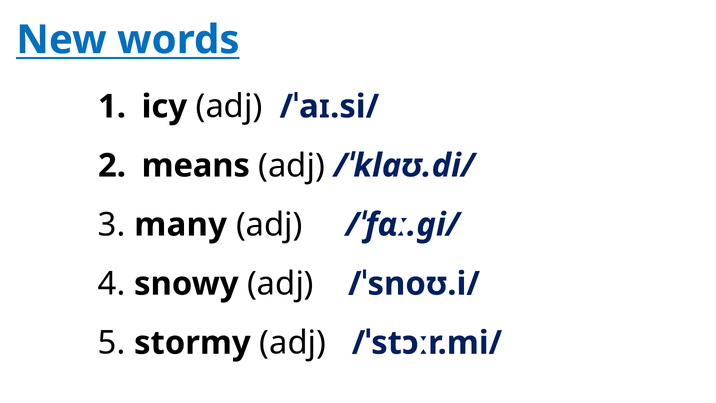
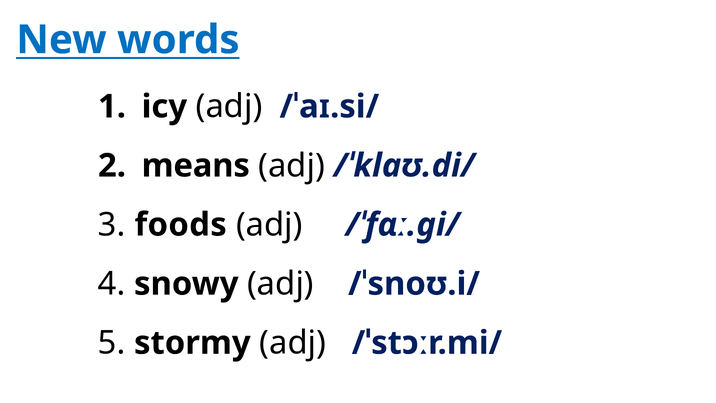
many: many -> foods
